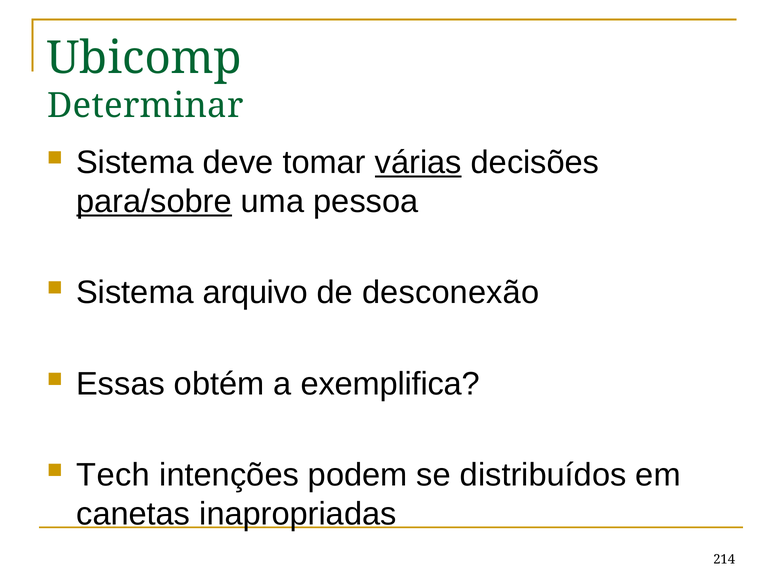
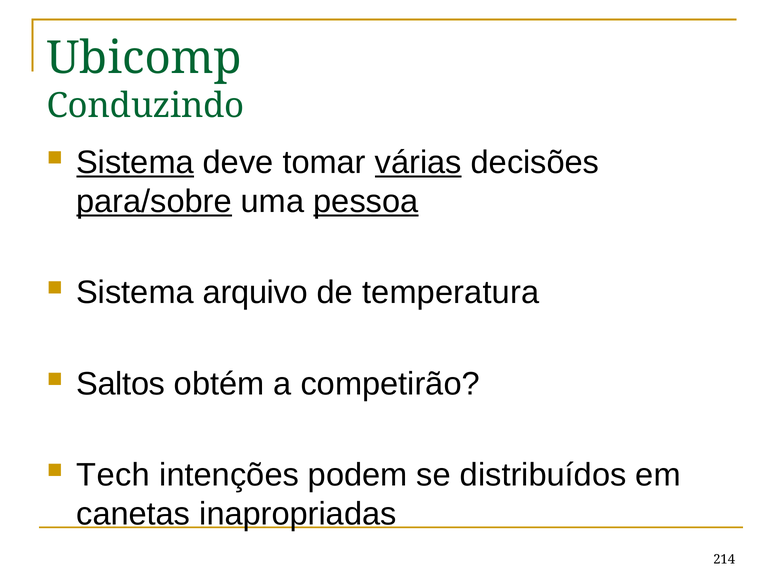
Determinar: Determinar -> Conduzindo
Sistema at (135, 163) underline: none -> present
pessoa underline: none -> present
desconexão: desconexão -> temperatura
Essas: Essas -> Saltos
exemplifica: exemplifica -> competirão
